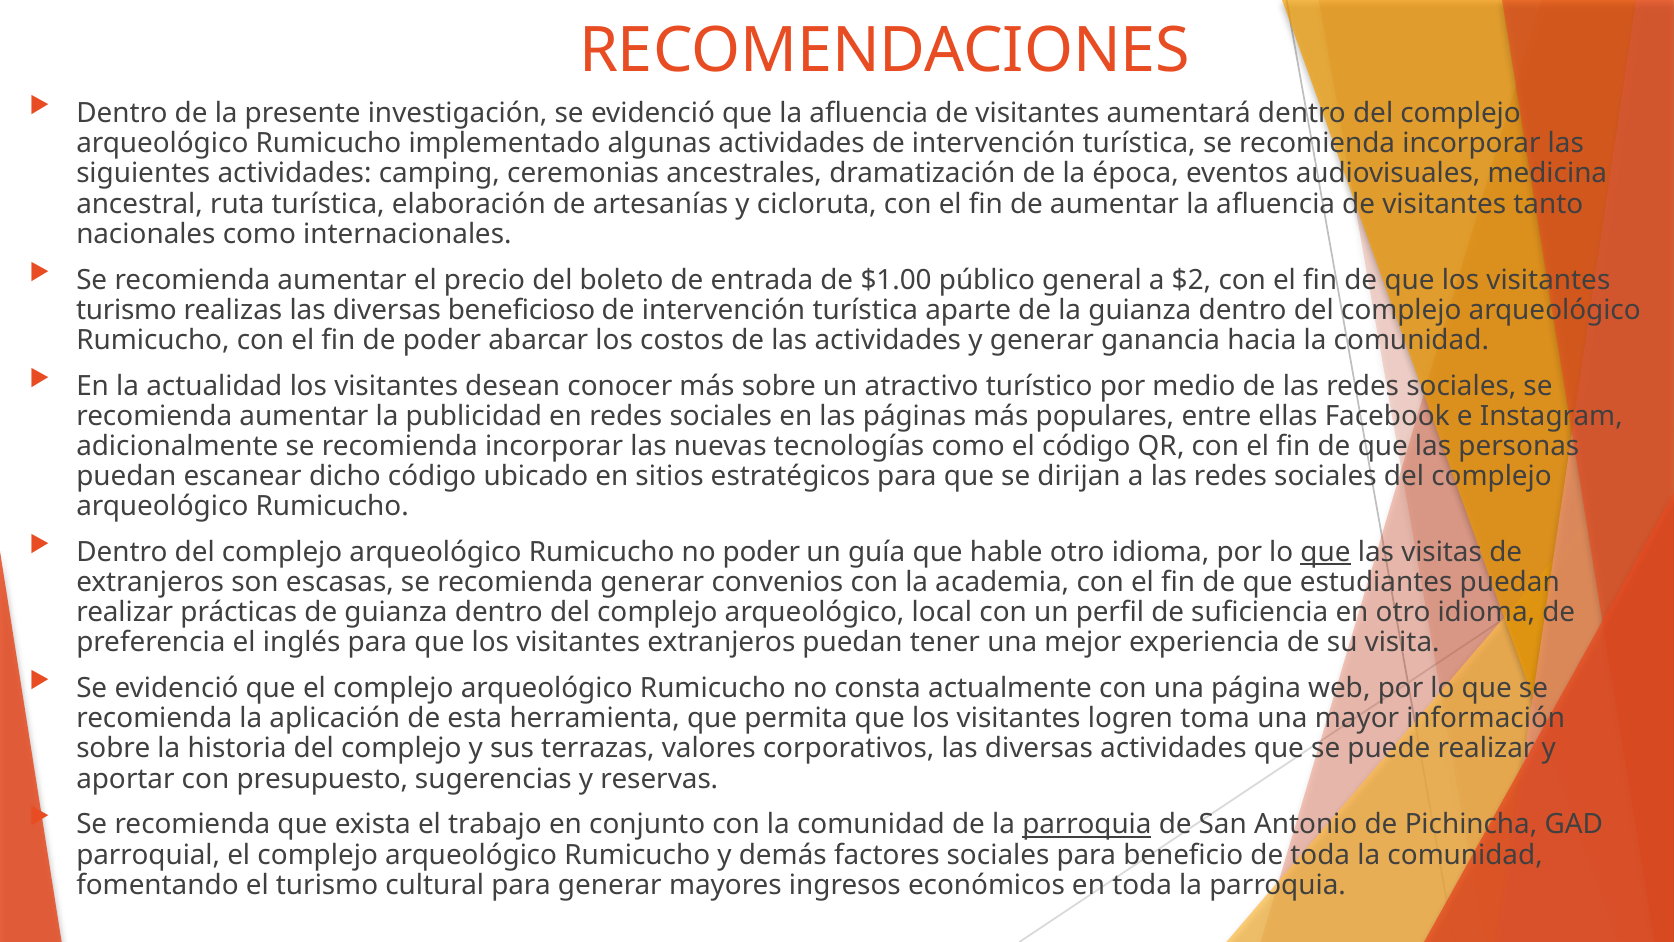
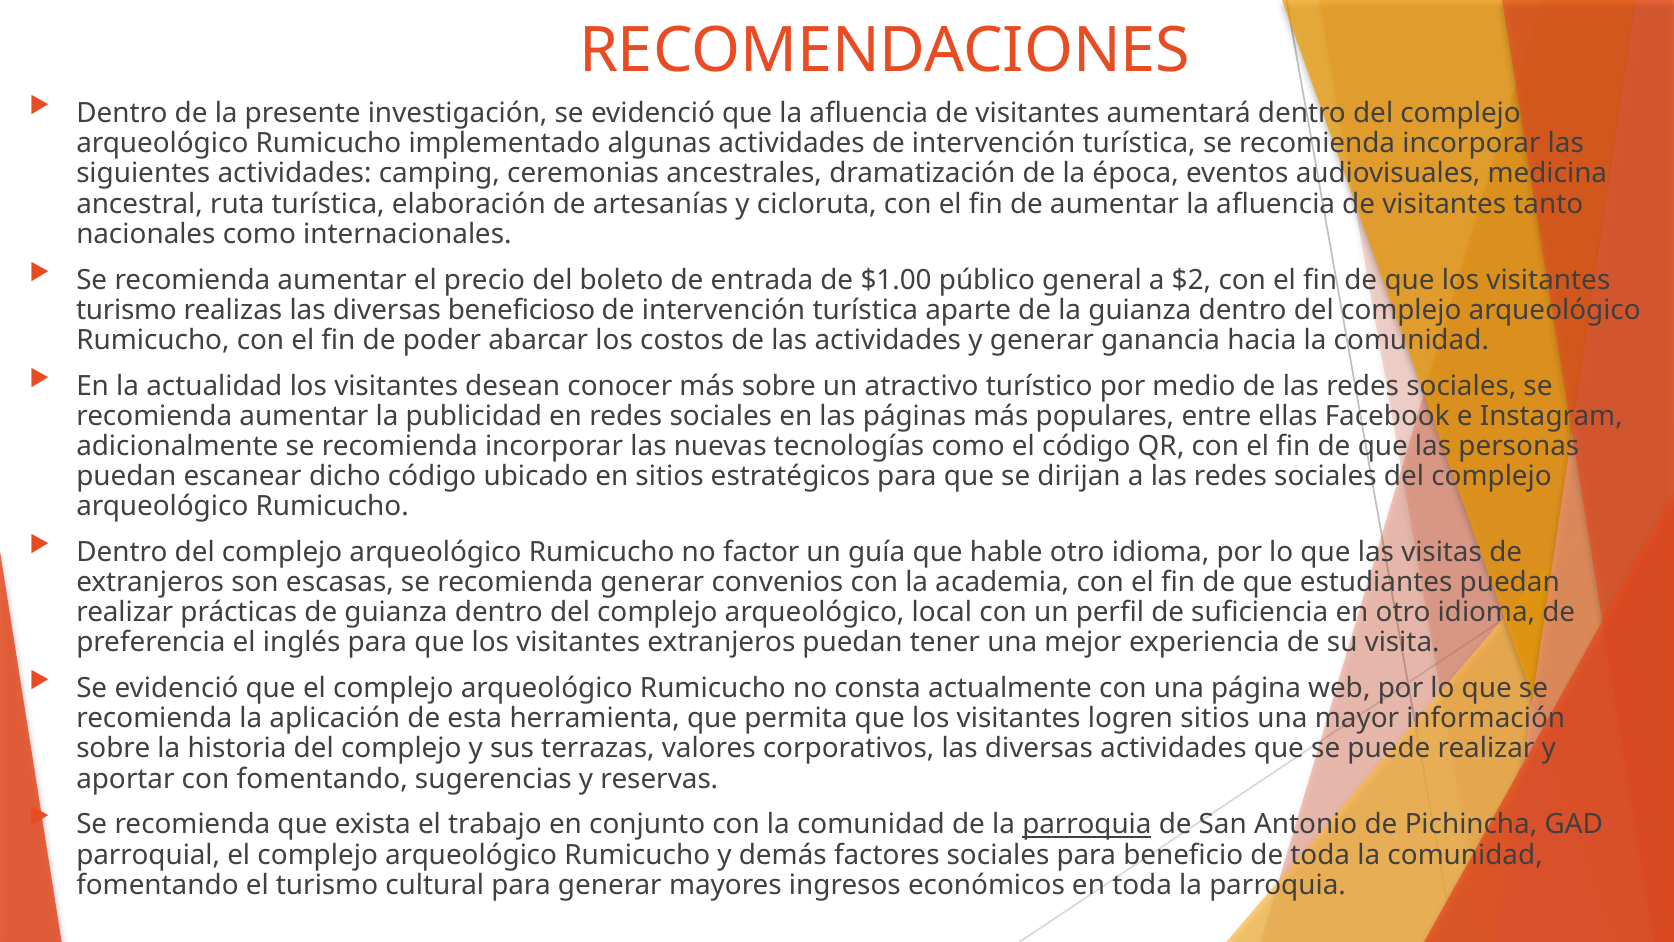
no poder: poder -> factor
que at (1326, 552) underline: present -> none
logren toma: toma -> sitios
con presupuesto: presupuesto -> fomentando
